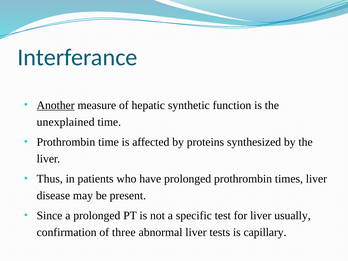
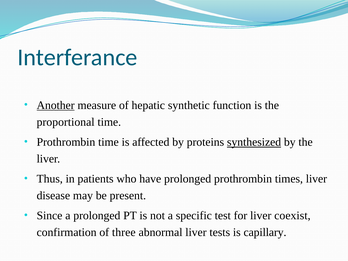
unexplained: unexplained -> proportional
synthesized underline: none -> present
usually: usually -> coexist
